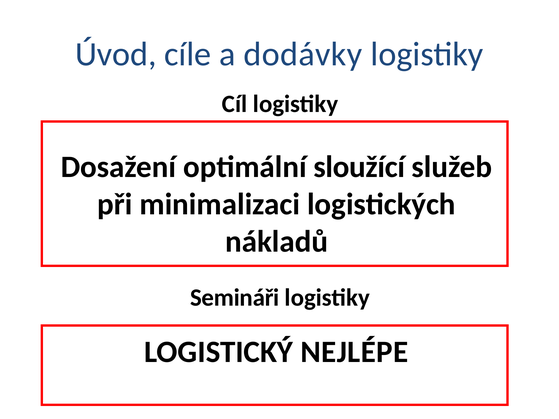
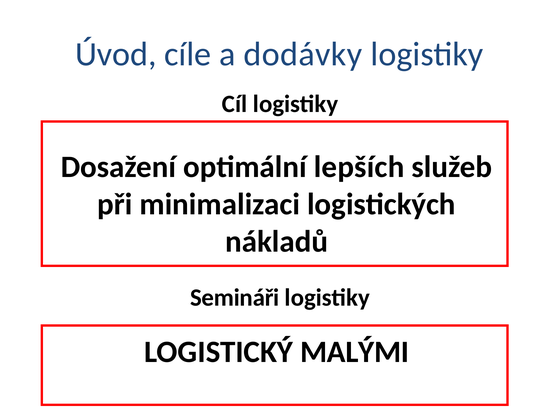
sloužící: sloužící -> lepších
NEJLÉPE: NEJLÉPE -> MALÝMI
